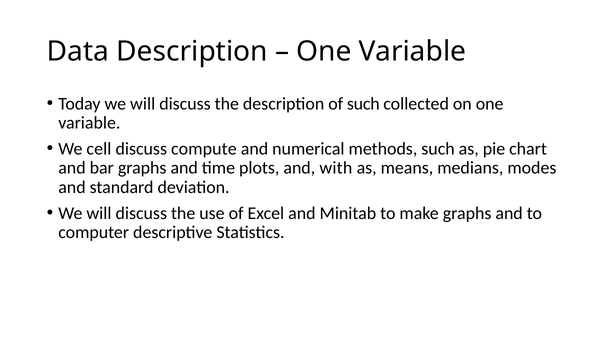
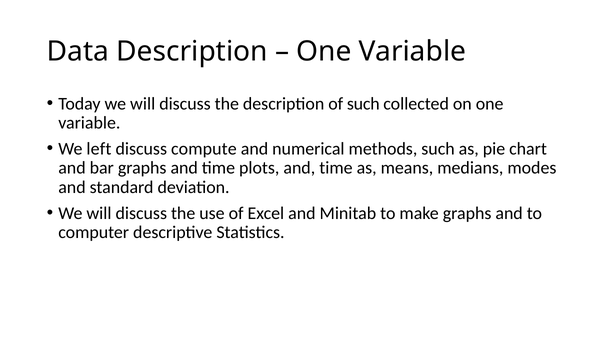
cell: cell -> left
plots and with: with -> time
